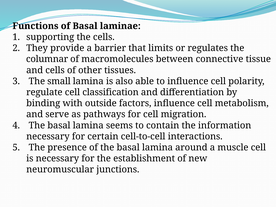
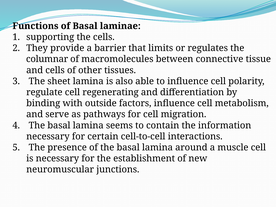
small: small -> sheet
classification: classification -> regenerating
